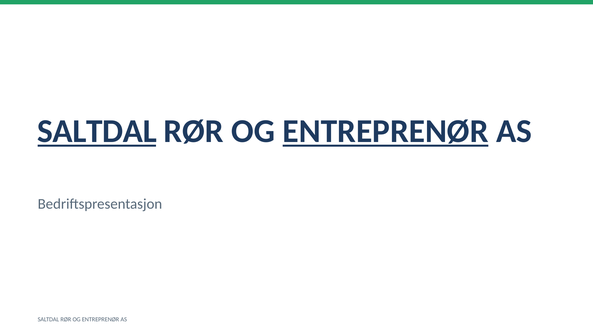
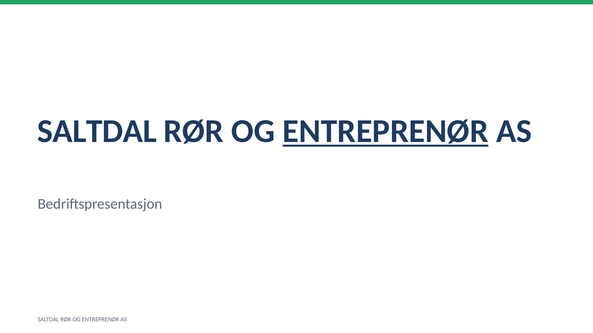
SALTDAL at (97, 132) underline: present -> none
